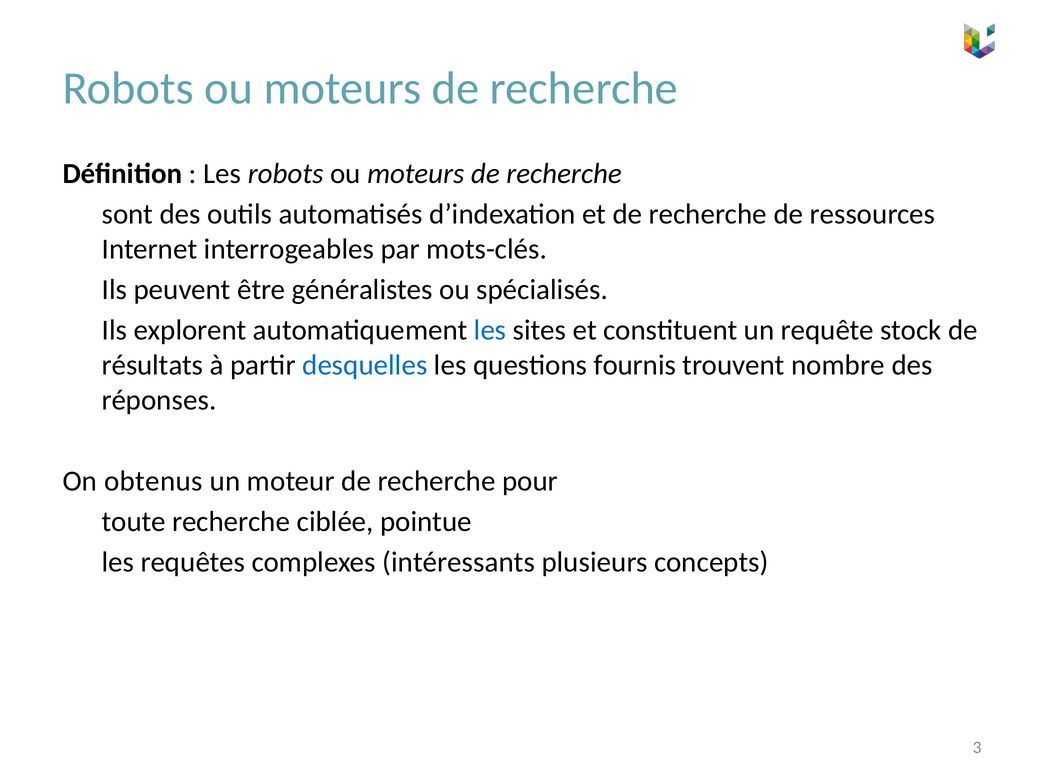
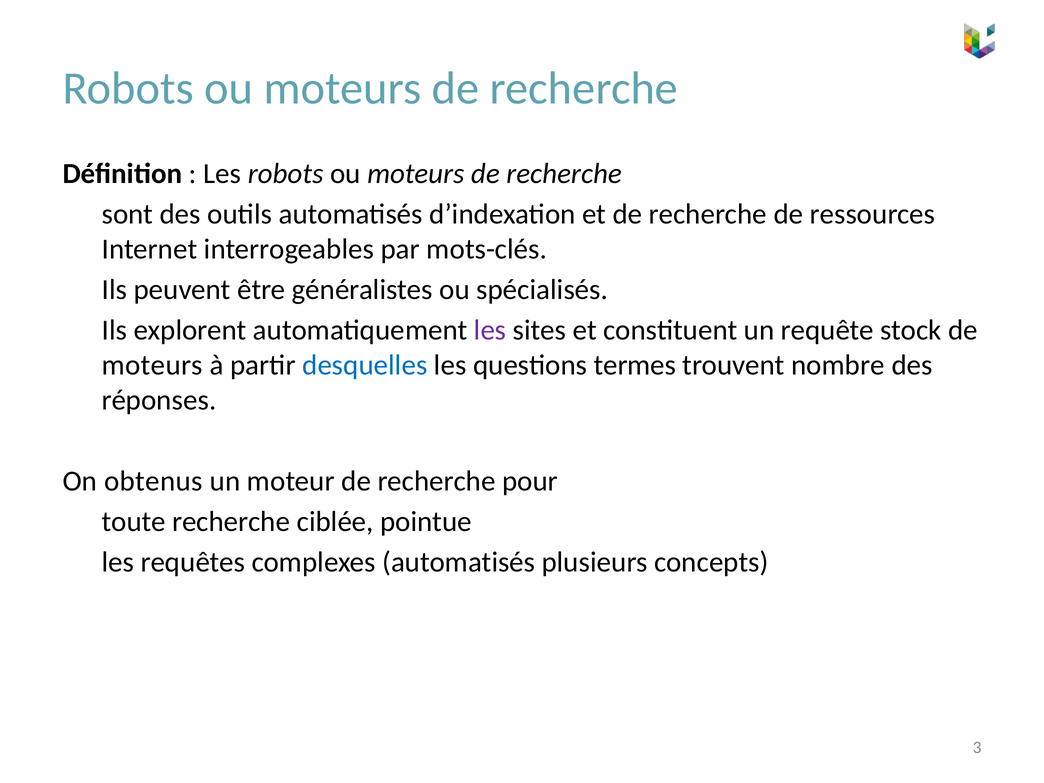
les at (490, 330) colour: blue -> purple
résultats at (153, 365): résultats -> moteurs
fournis: fournis -> termes
complexes intéressants: intéressants -> automatisés
